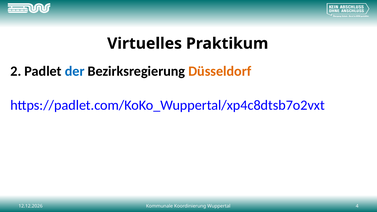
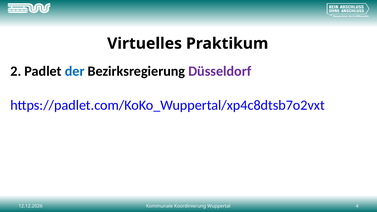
Düsseldorf colour: orange -> purple
